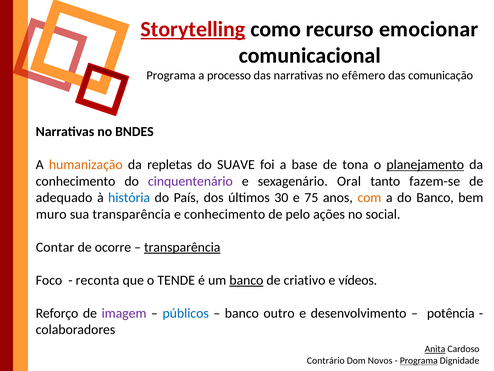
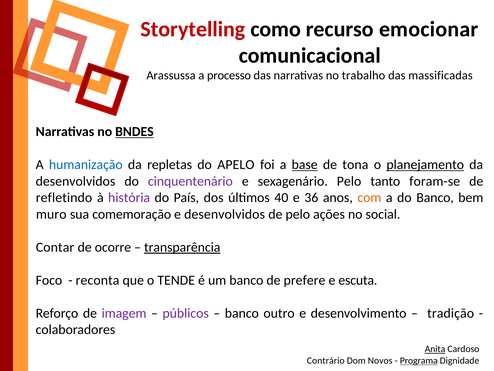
Storytelling underline: present -> none
Programa at (171, 75): Programa -> Arassussa
efêmero: efêmero -> trabalho
comunicação: comunicação -> massificadas
BNDES underline: none -> present
humanização colour: orange -> blue
SUAVE: SUAVE -> APELO
base underline: none -> present
conhecimento at (76, 181): conhecimento -> desenvolvidos
sexagenário Oral: Oral -> Pelo
fazem-se: fazem-se -> foram-se
adequado: adequado -> refletindo
história colour: blue -> purple
30: 30 -> 40
75: 75 -> 36
sua transparência: transparência -> comemoração
e conhecimento: conhecimento -> desenvolvidos
banco at (246, 280) underline: present -> none
criativo: criativo -> prefere
vídeos: vídeos -> escuta
públicos colour: blue -> purple
potência: potência -> tradição
